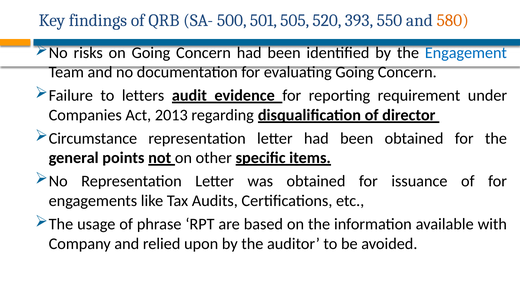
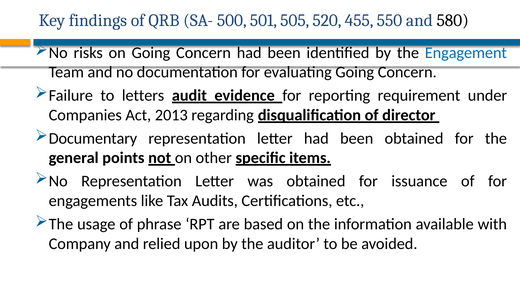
393: 393 -> 455
580 colour: orange -> black
Circumstance: Circumstance -> Documentary
